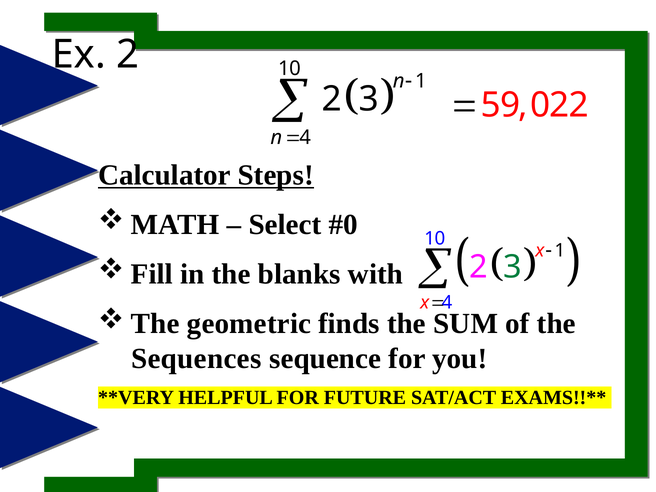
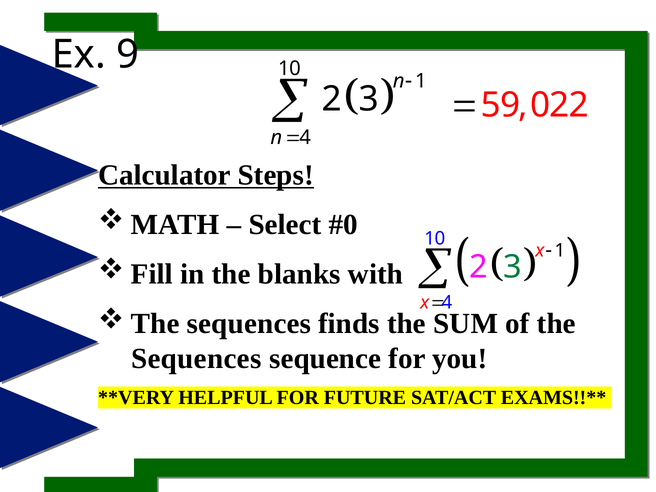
Ex 2: 2 -> 9
geometric at (249, 324): geometric -> sequences
